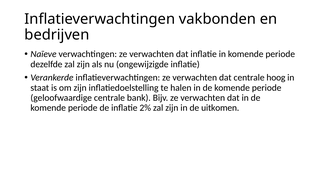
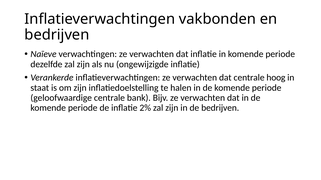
de uitkomen: uitkomen -> bedrijven
